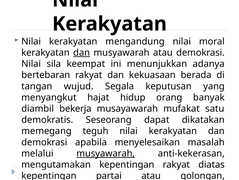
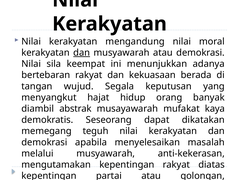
bekerja: bekerja -> abstrak
satu: satu -> kaya
musyawarah at (106, 153) underline: present -> none
